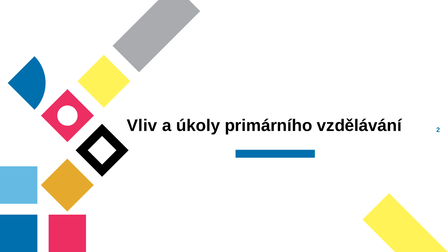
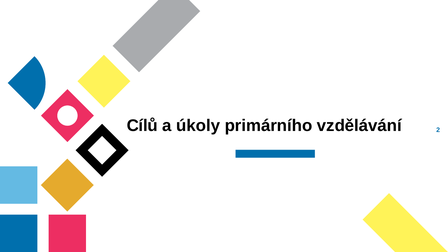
Vliv: Vliv -> Cílů
